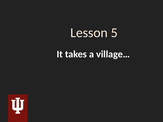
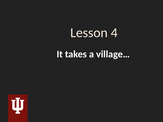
5: 5 -> 4
